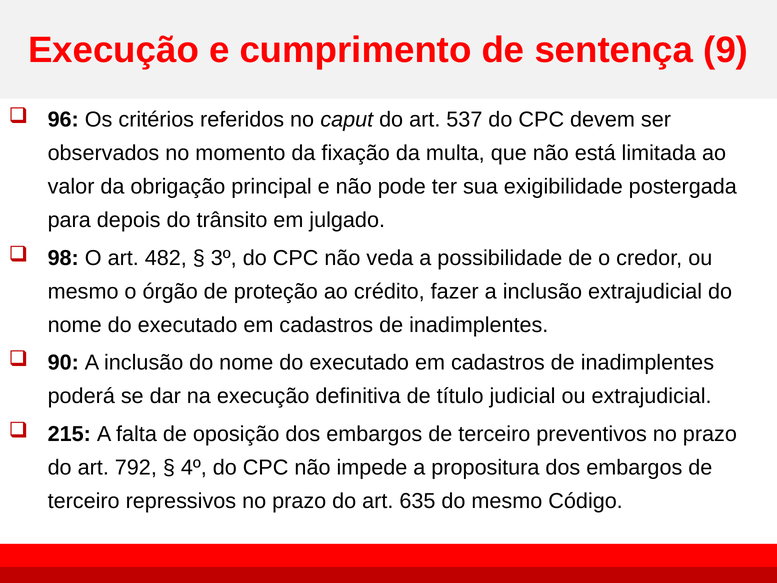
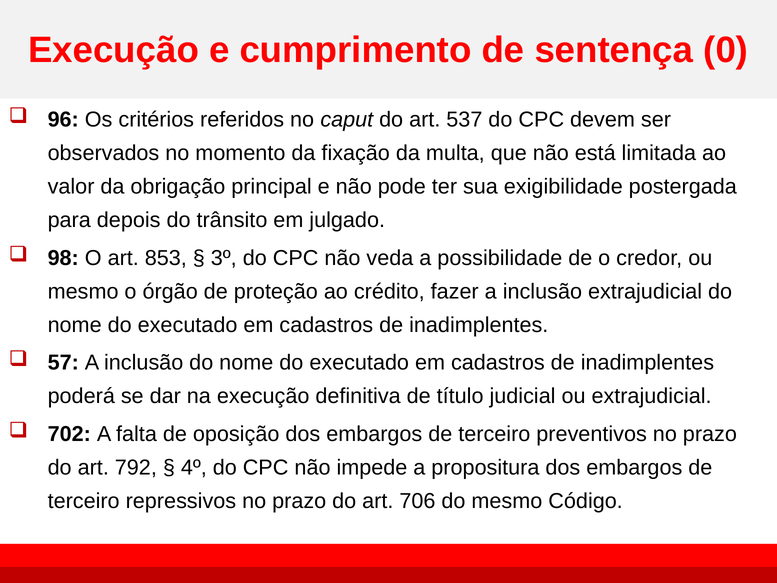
9: 9 -> 0
482: 482 -> 853
90: 90 -> 57
215: 215 -> 702
635: 635 -> 706
